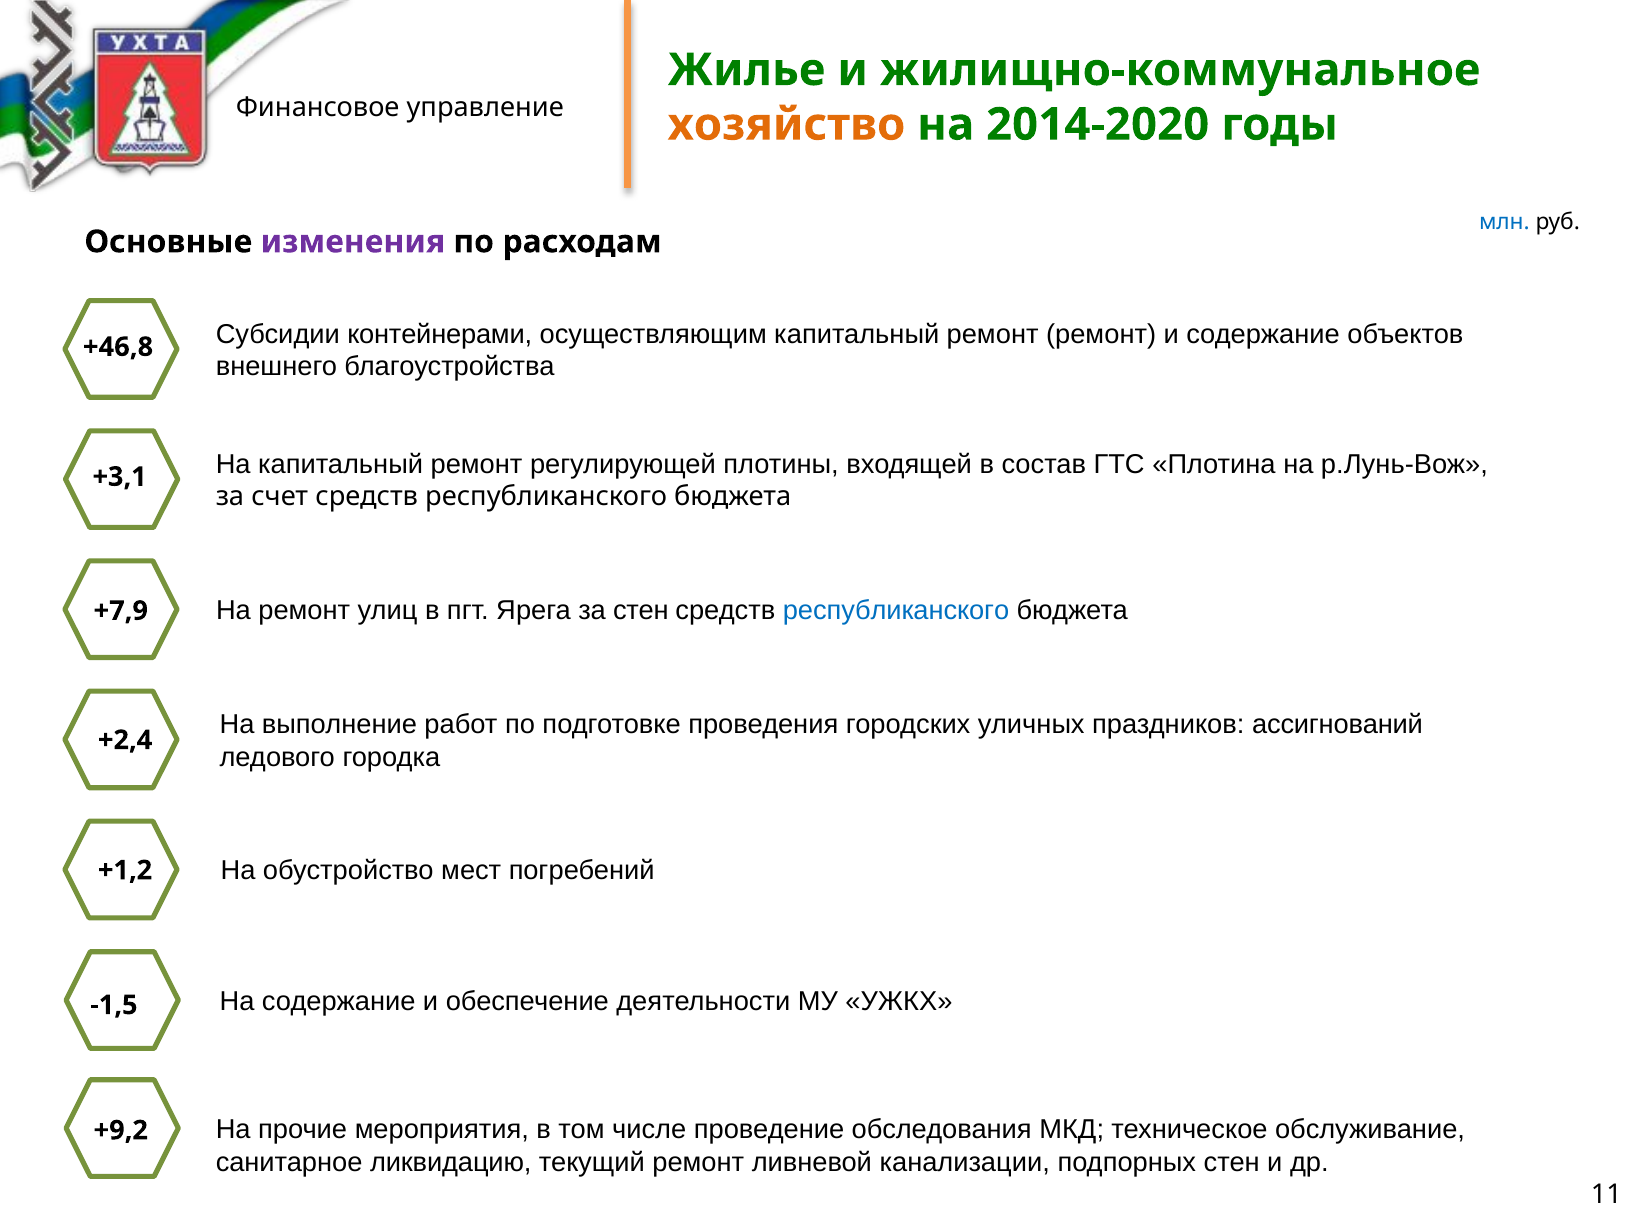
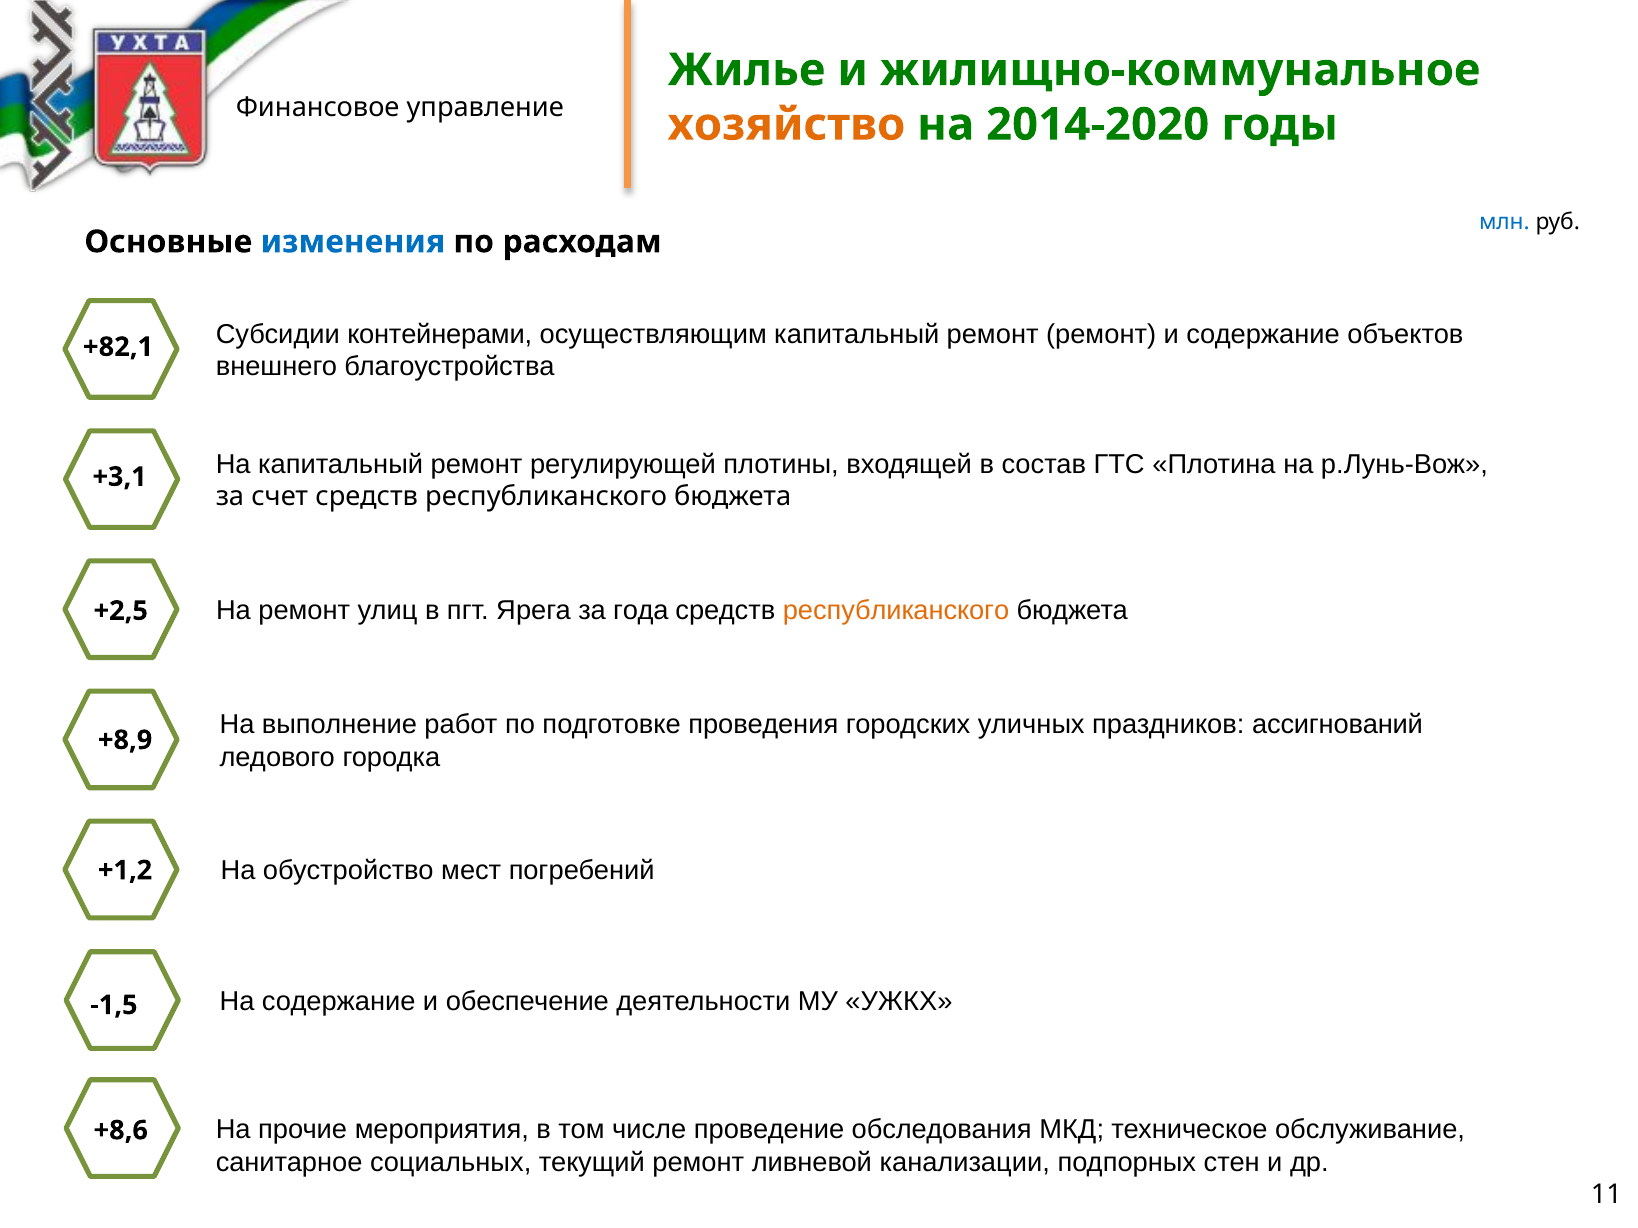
изменения colour: purple -> blue
+46,8: +46,8 -> +82,1
за стен: стен -> года
республиканского at (896, 611) colour: blue -> orange
+7,9: +7,9 -> +2,5
+2,4: +2,4 -> +8,9
+9,2: +9,2 -> +8,6
ликвидацию: ликвидацию -> социальных
